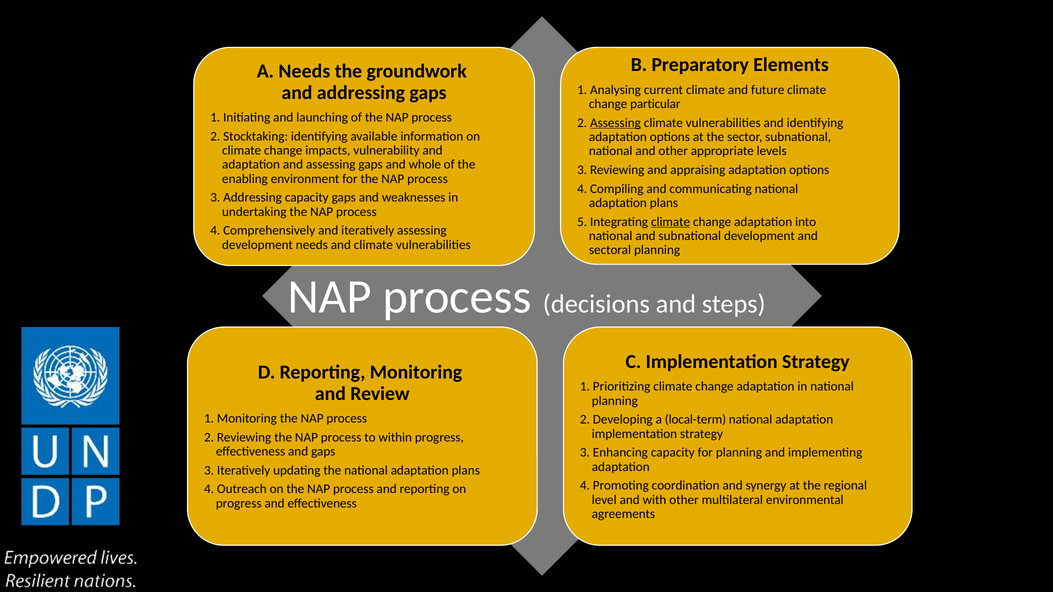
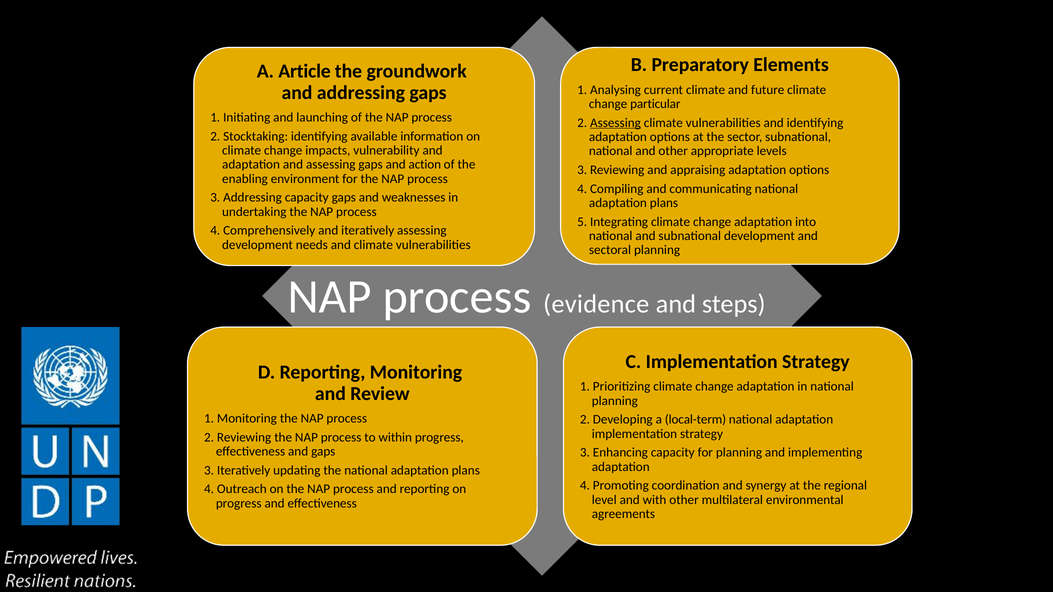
A Needs: Needs -> Article
whole: whole -> action
climate at (671, 222) underline: present -> none
decisions: decisions -> evidence
